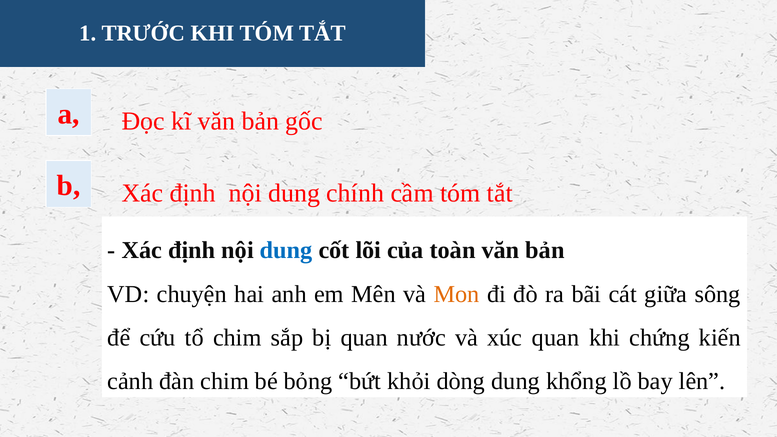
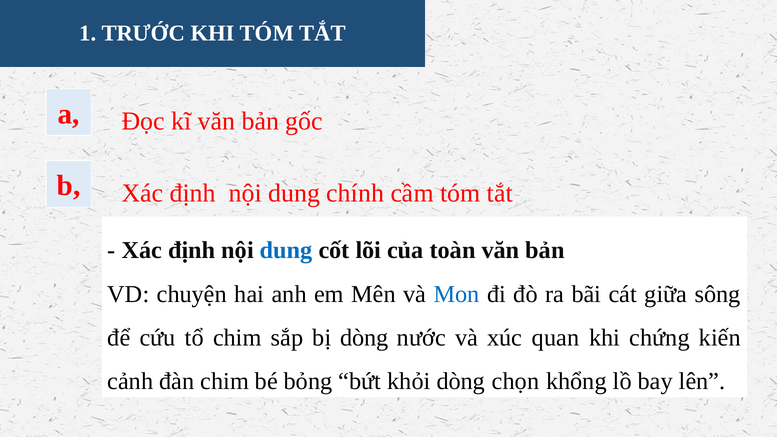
Mon colour: orange -> blue
bị quan: quan -> dòng
dòng dung: dung -> chọn
